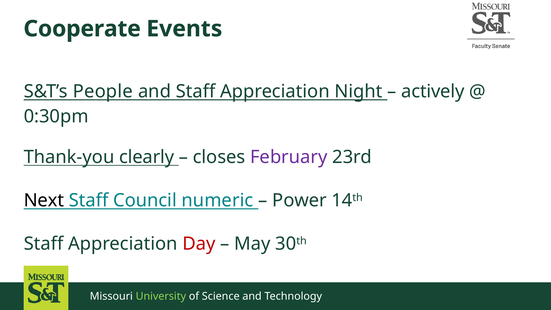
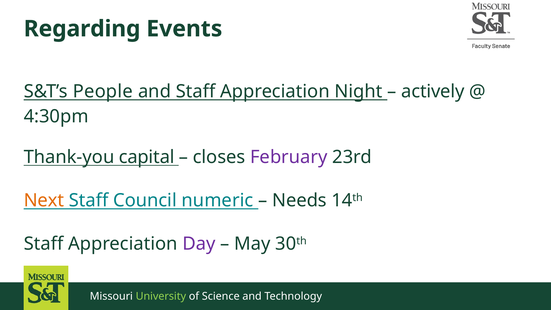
Cooperate: Cooperate -> Regarding
0:30pm: 0:30pm -> 4:30pm
clearly: clearly -> capital
Next colour: black -> orange
Power: Power -> Needs
Day colour: red -> purple
